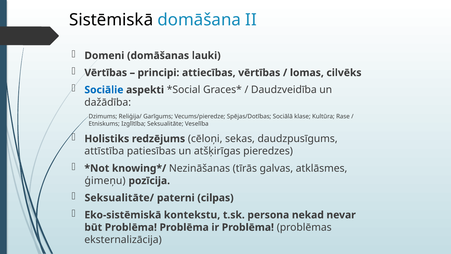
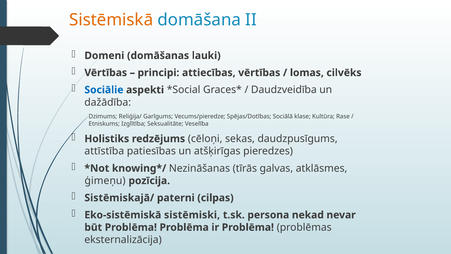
Sistēmiskā colour: black -> orange
Seksualitāte/: Seksualitāte/ -> Sistēmiskajā/
kontekstu: kontekstu -> sistēmiski
